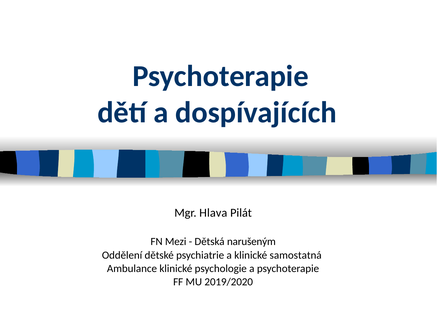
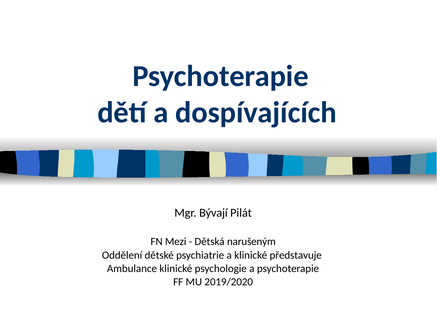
Hlava: Hlava -> Bývají
samostatná: samostatná -> představuje
